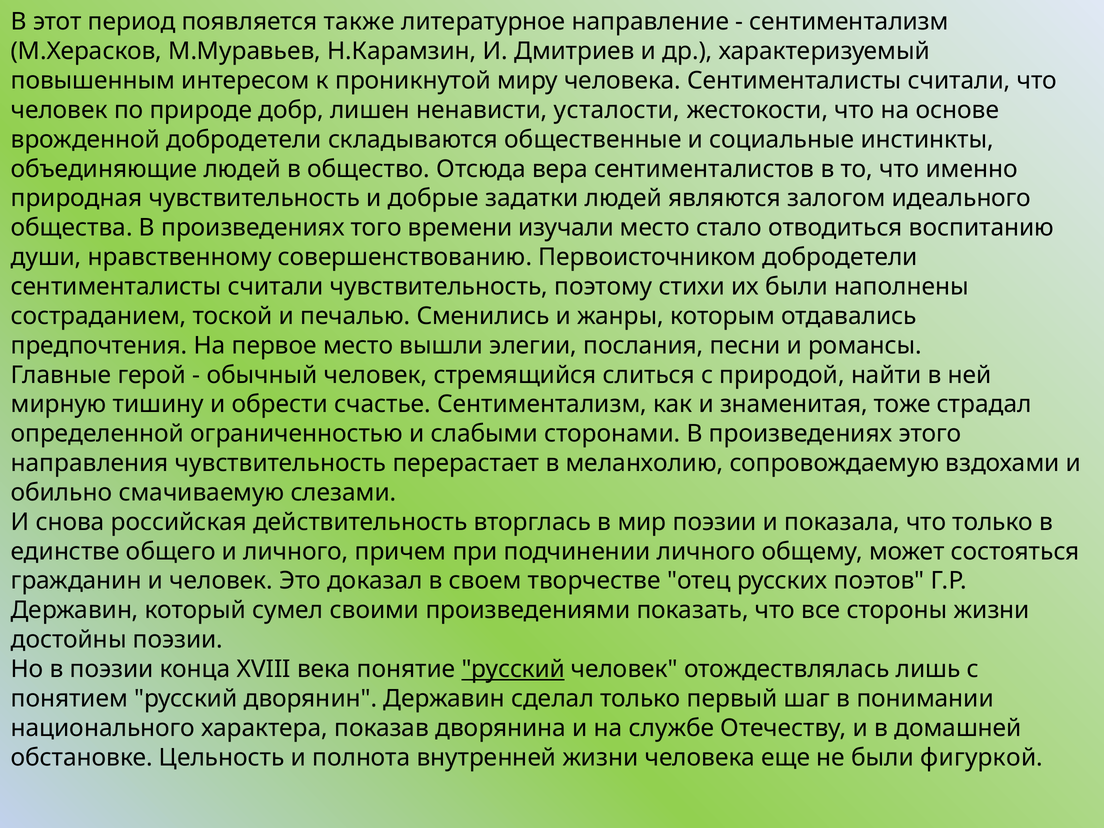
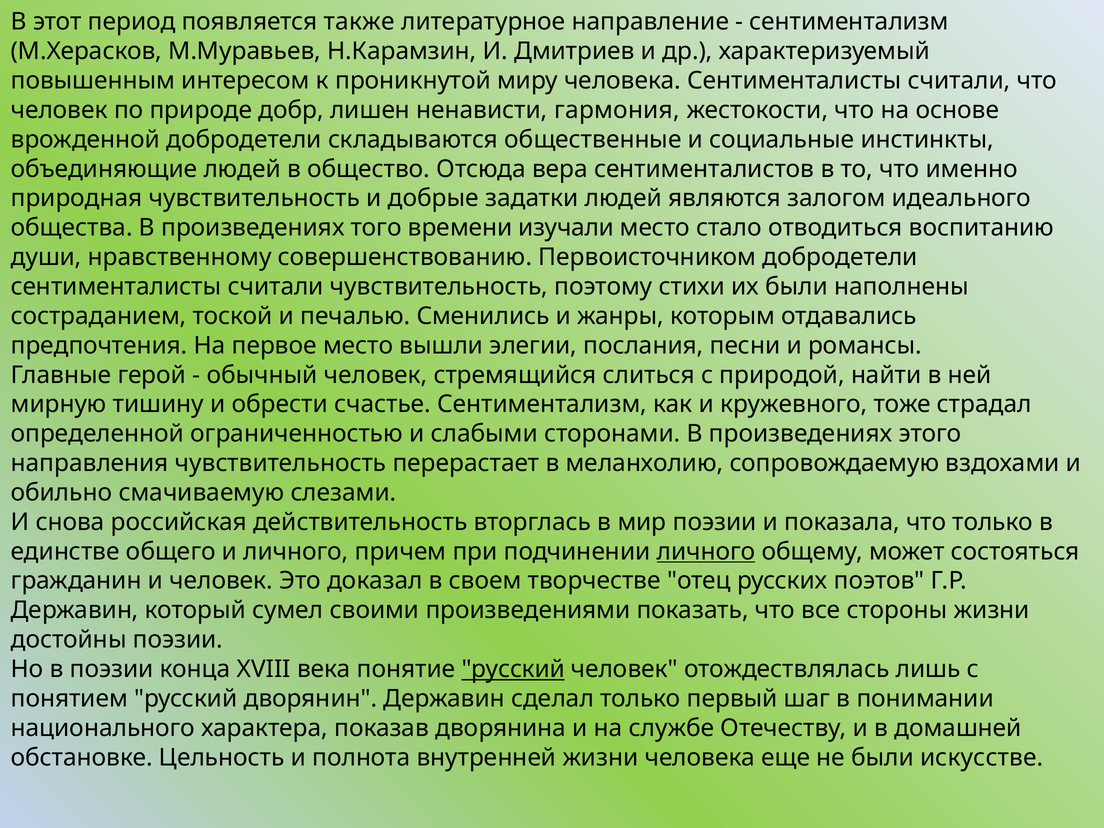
усталости: усталости -> гармония
знаменитая: знаменитая -> кружевного
личного at (706, 551) underline: none -> present
фигуркой: фигуркой -> искусстве
